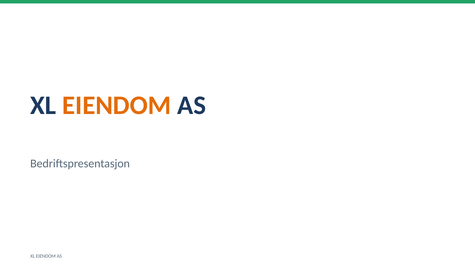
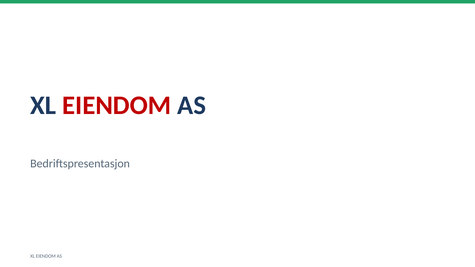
EIENDOM at (117, 105) colour: orange -> red
